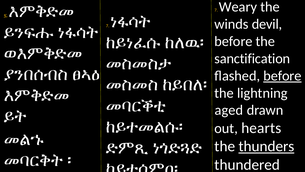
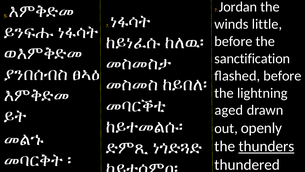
Weary: Weary -> Jordan
devil: devil -> little
before at (282, 76) underline: present -> none
hearts: hearts -> openly
